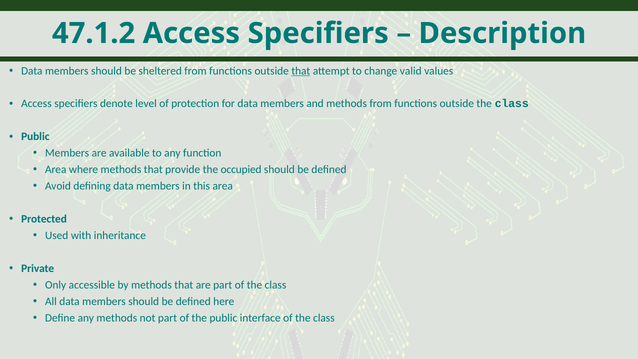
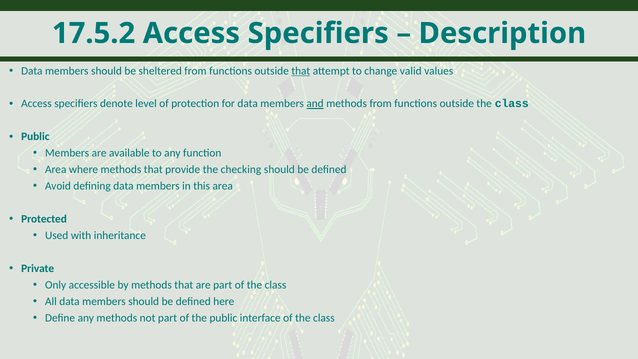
47.1.2: 47.1.2 -> 17.5.2
and underline: none -> present
occupied: occupied -> checking
